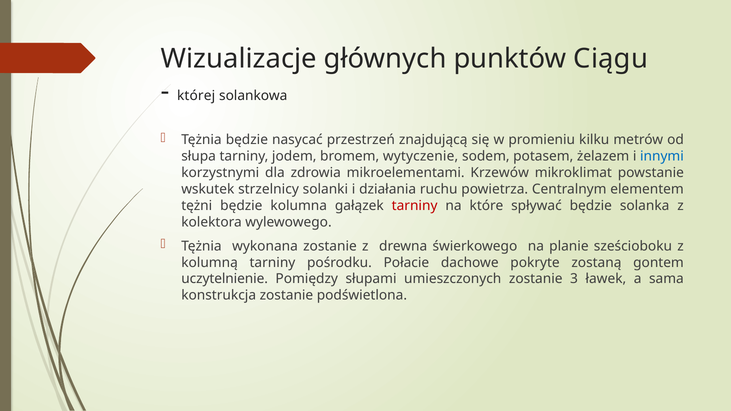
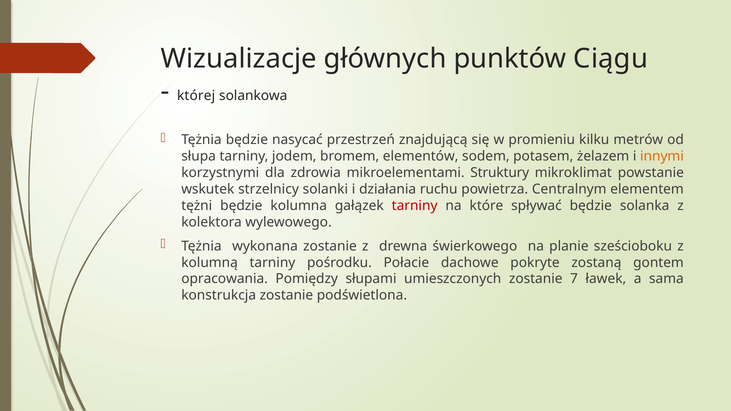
wytyczenie: wytyczenie -> elementów
innymi colour: blue -> orange
Krzewów: Krzewów -> Struktury
uczytelnienie: uczytelnienie -> opracowania
3: 3 -> 7
